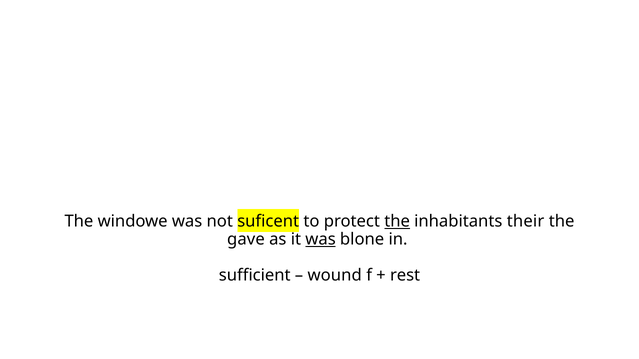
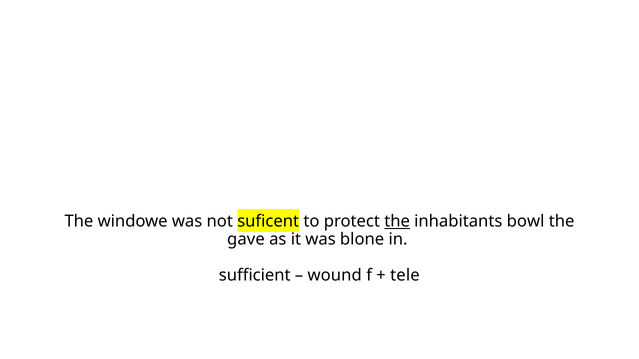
their: their -> bowl
was at (321, 240) underline: present -> none
rest: rest -> tele
